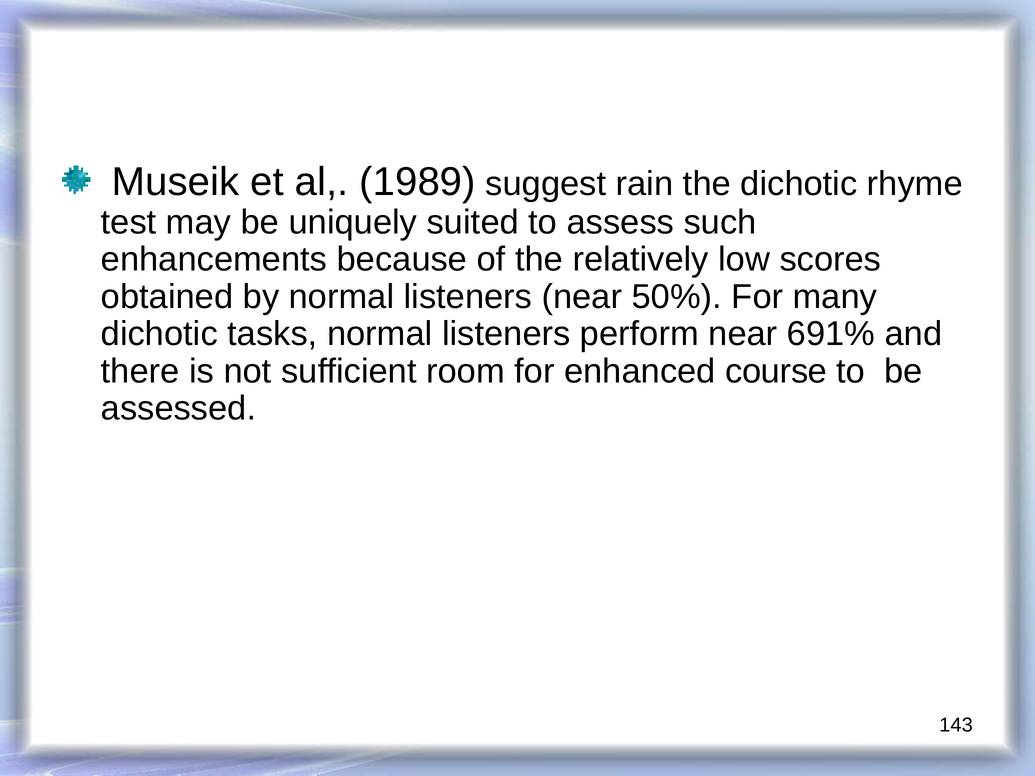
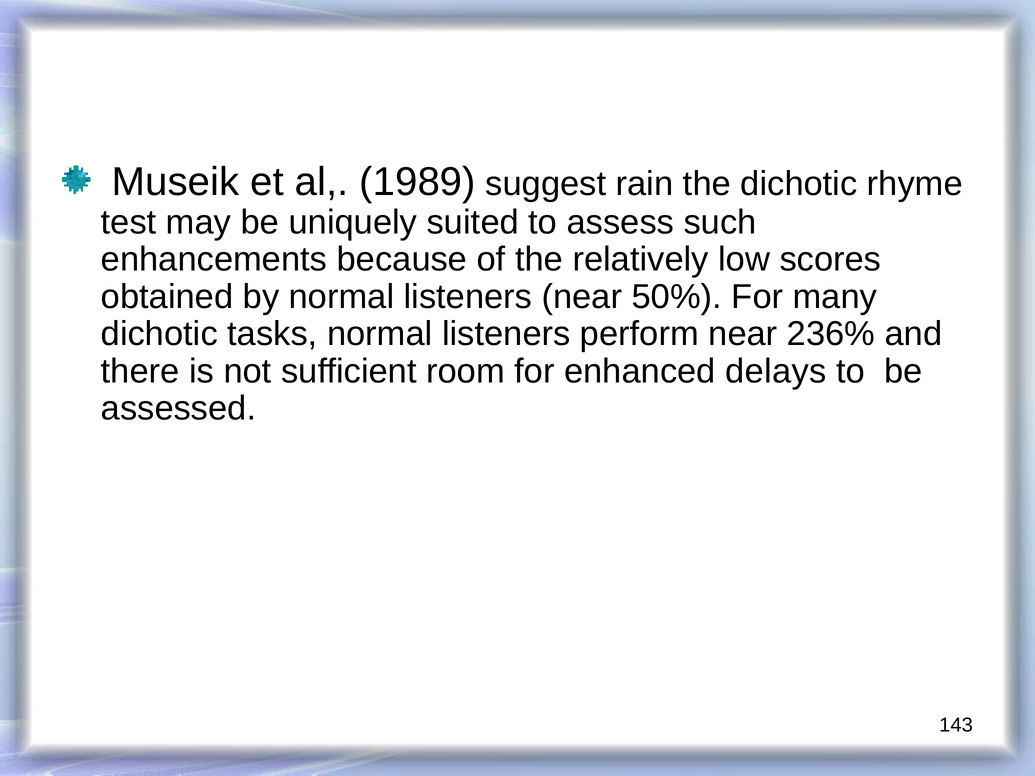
691%: 691% -> 236%
course: course -> delays
